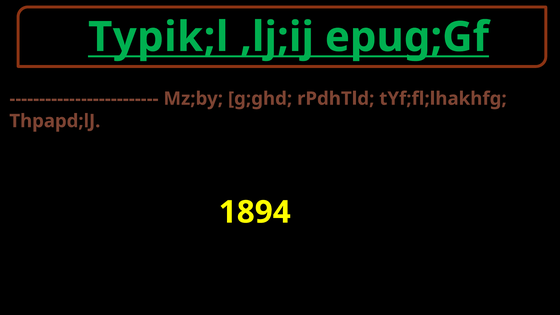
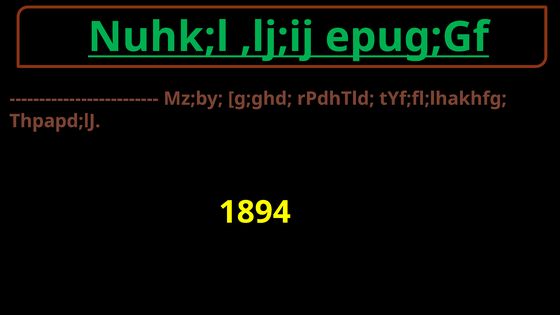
Typik;l: Typik;l -> Nuhk;l
